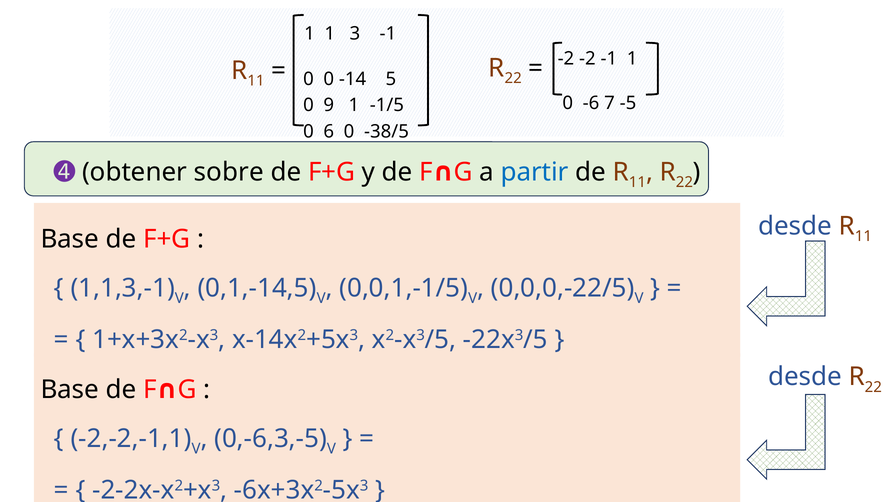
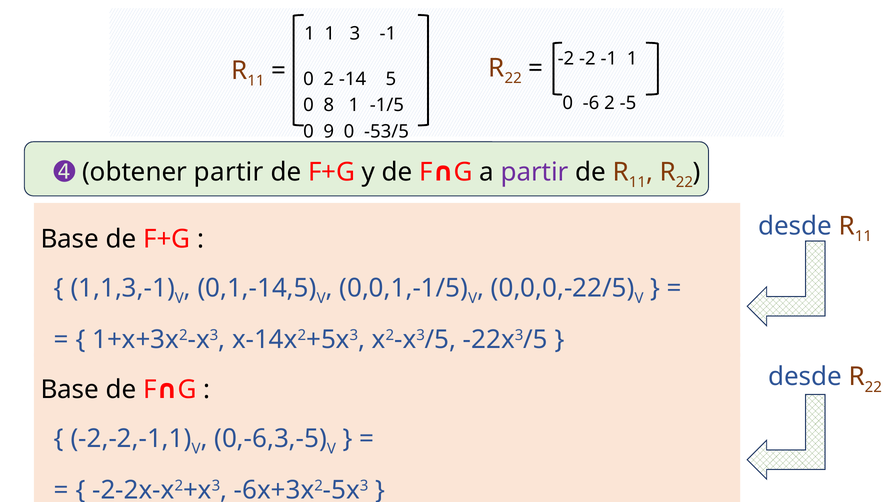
0 0: 0 -> 2
-6 7: 7 -> 2
9: 9 -> 8
6: 6 -> 9
-38/5: -38/5 -> -53/5
obtener sobre: sobre -> partir
partir at (535, 172) colour: blue -> purple
